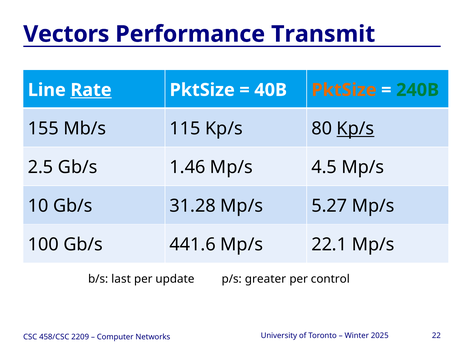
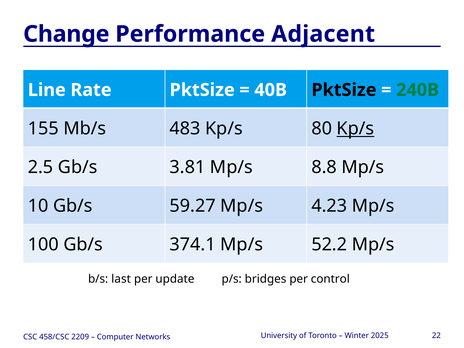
Vectors: Vectors -> Change
Transmit: Transmit -> Adjacent
Rate underline: present -> none
PktSize at (344, 90) colour: orange -> black
115: 115 -> 483
1.46: 1.46 -> 3.81
4.5: 4.5 -> 8.8
31.28: 31.28 -> 59.27
5.27: 5.27 -> 4.23
441.6: 441.6 -> 374.1
22.1: 22.1 -> 52.2
greater: greater -> bridges
